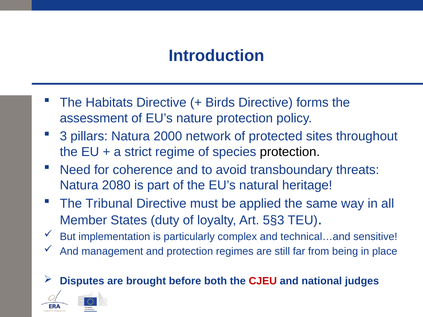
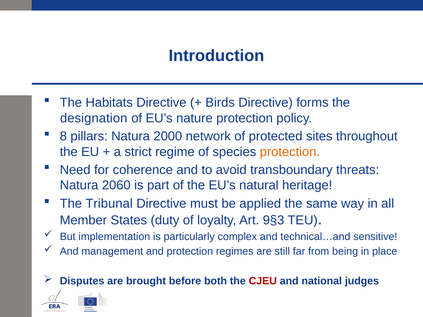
assessment: assessment -> designation
3: 3 -> 8
protection at (290, 152) colour: black -> orange
2080: 2080 -> 2060
5§3: 5§3 -> 9§3
